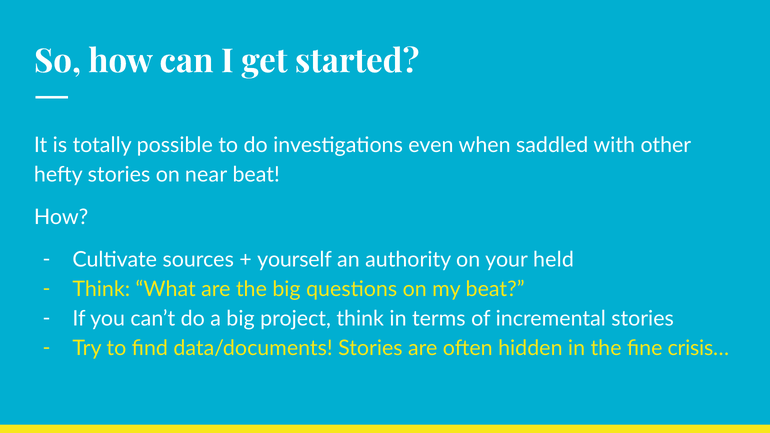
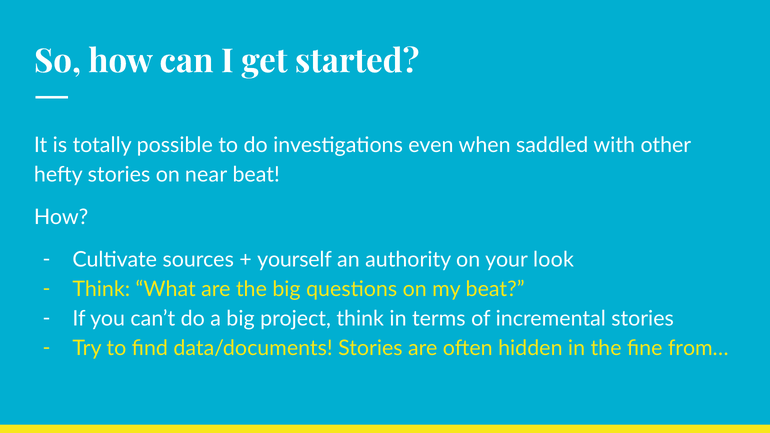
held: held -> look
crisis…: crisis… -> from…
